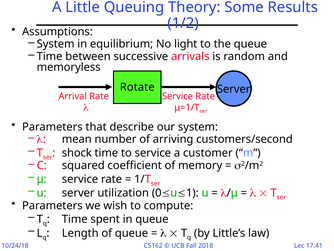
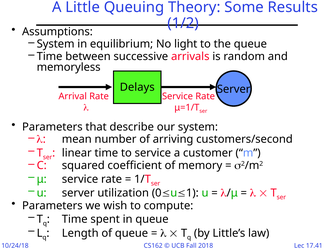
Rotate: Rotate -> Delays
shock: shock -> linear
